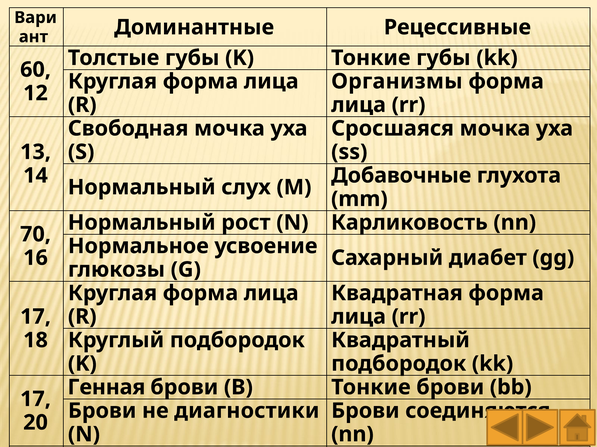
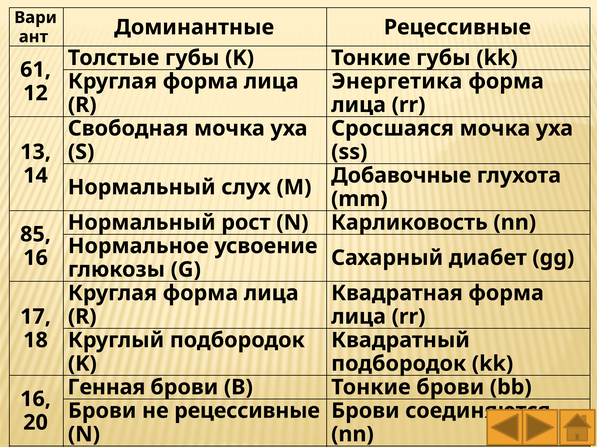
60: 60 -> 61
Организмы: Организмы -> Энергетика
70: 70 -> 85
17 at (36, 400): 17 -> 16
не диагностики: диагностики -> рецессивные
